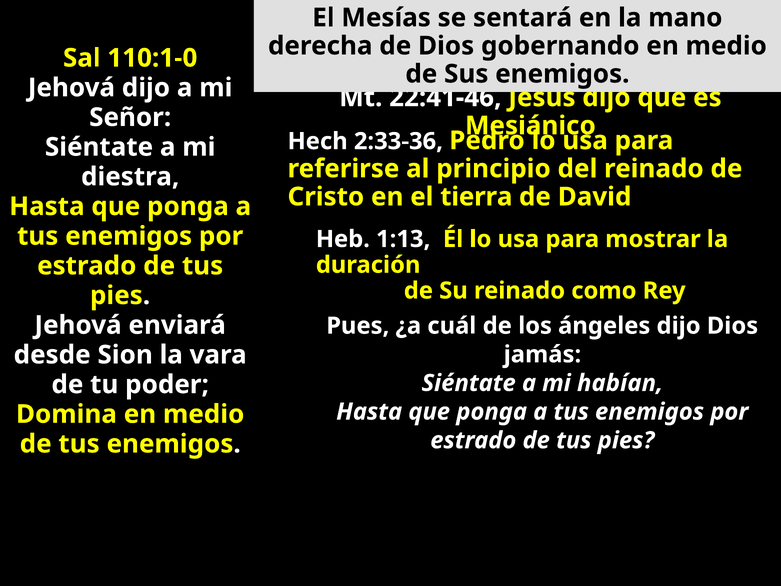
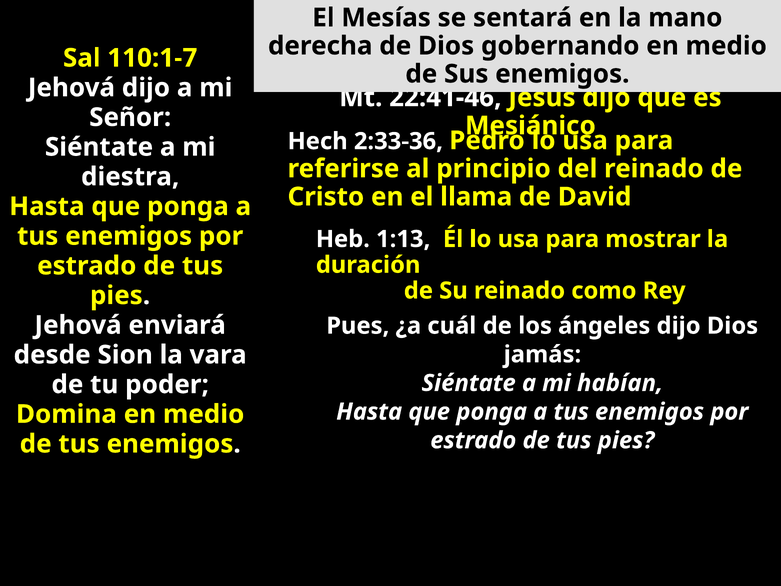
110:1-0: 110:1-0 -> 110:1-7
tierra: tierra -> llama
